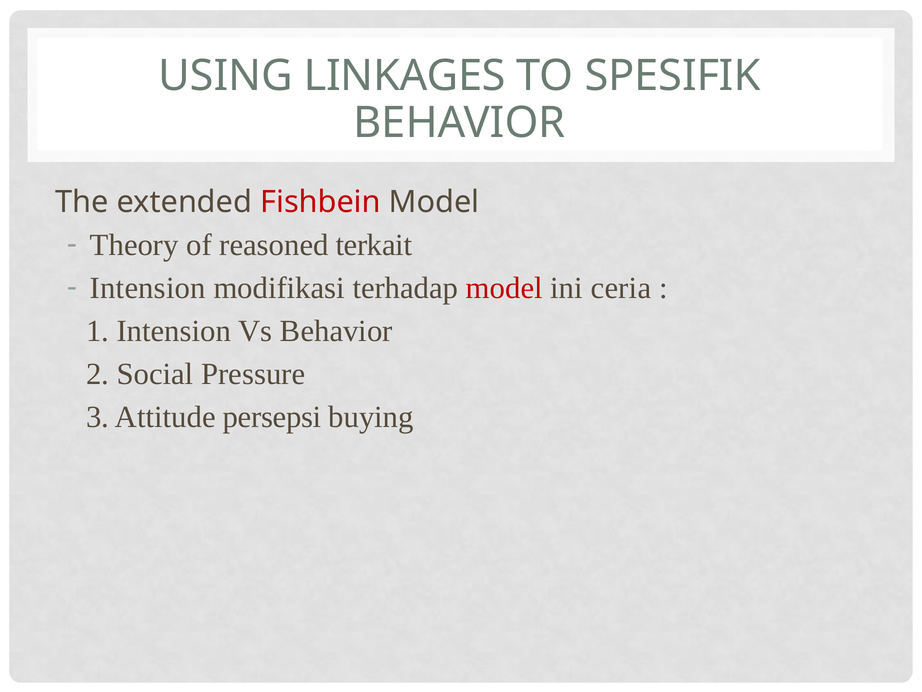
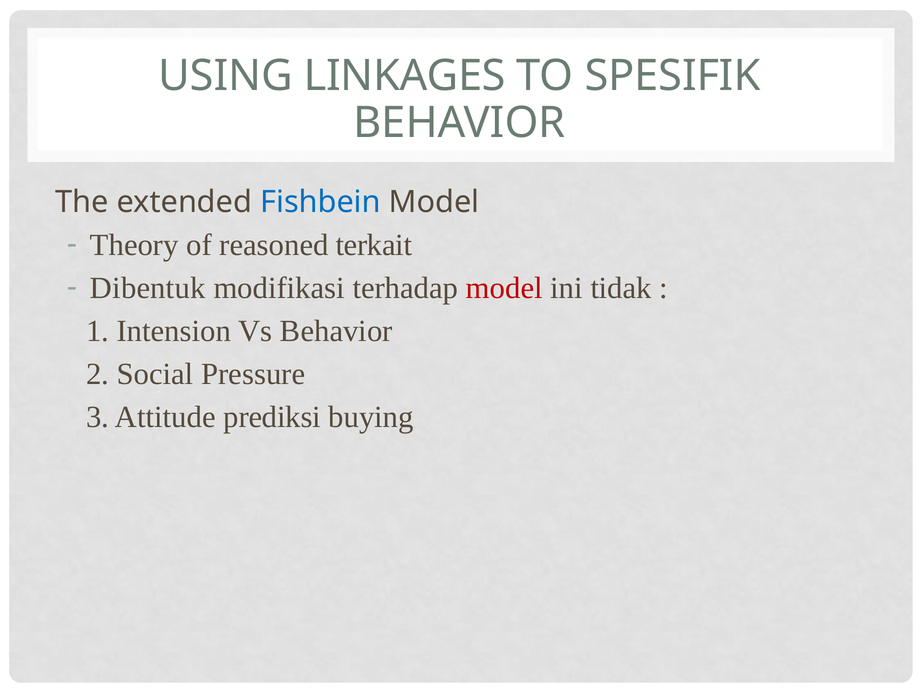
Fishbein colour: red -> blue
Intension at (148, 288): Intension -> Dibentuk
ceria: ceria -> tidak
persepsi: persepsi -> prediksi
